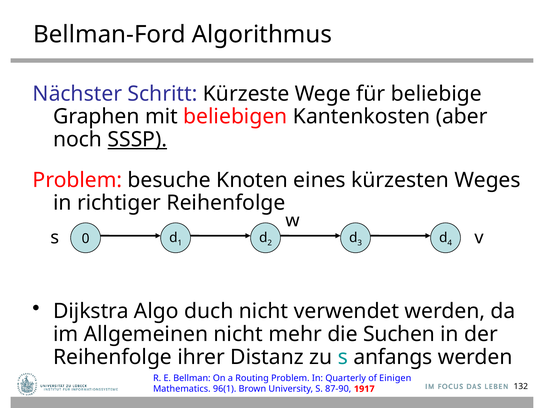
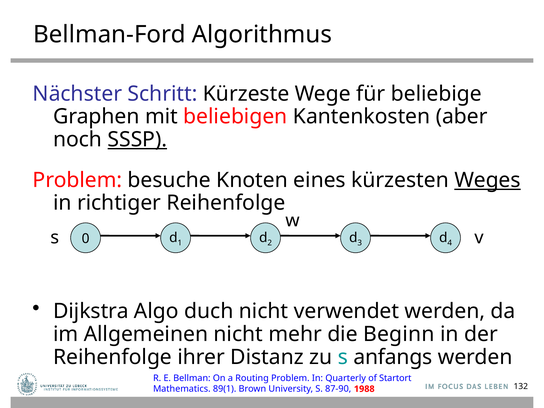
Weges underline: none -> present
Suchen: Suchen -> Beginn
Einigen: Einigen -> Startort
96(1: 96(1 -> 89(1
1917: 1917 -> 1988
